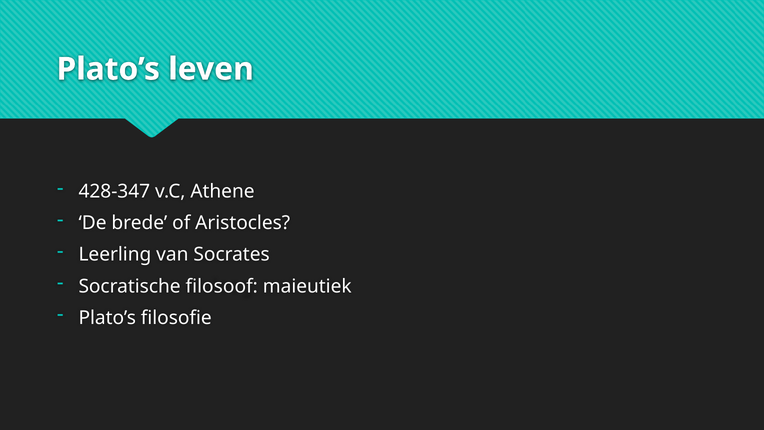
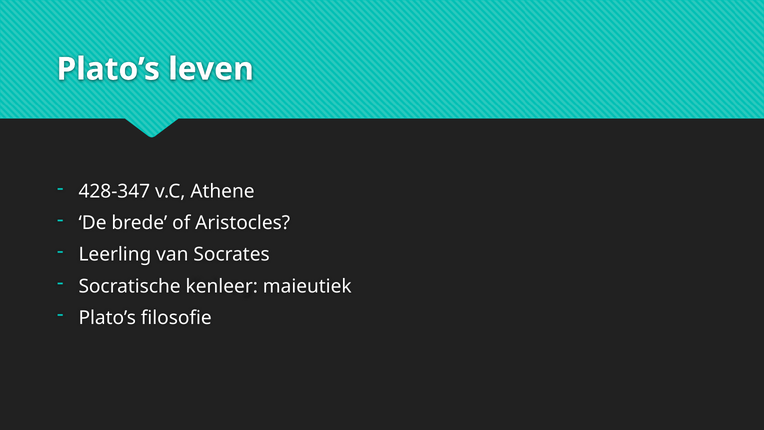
filosoof: filosoof -> kenleer
